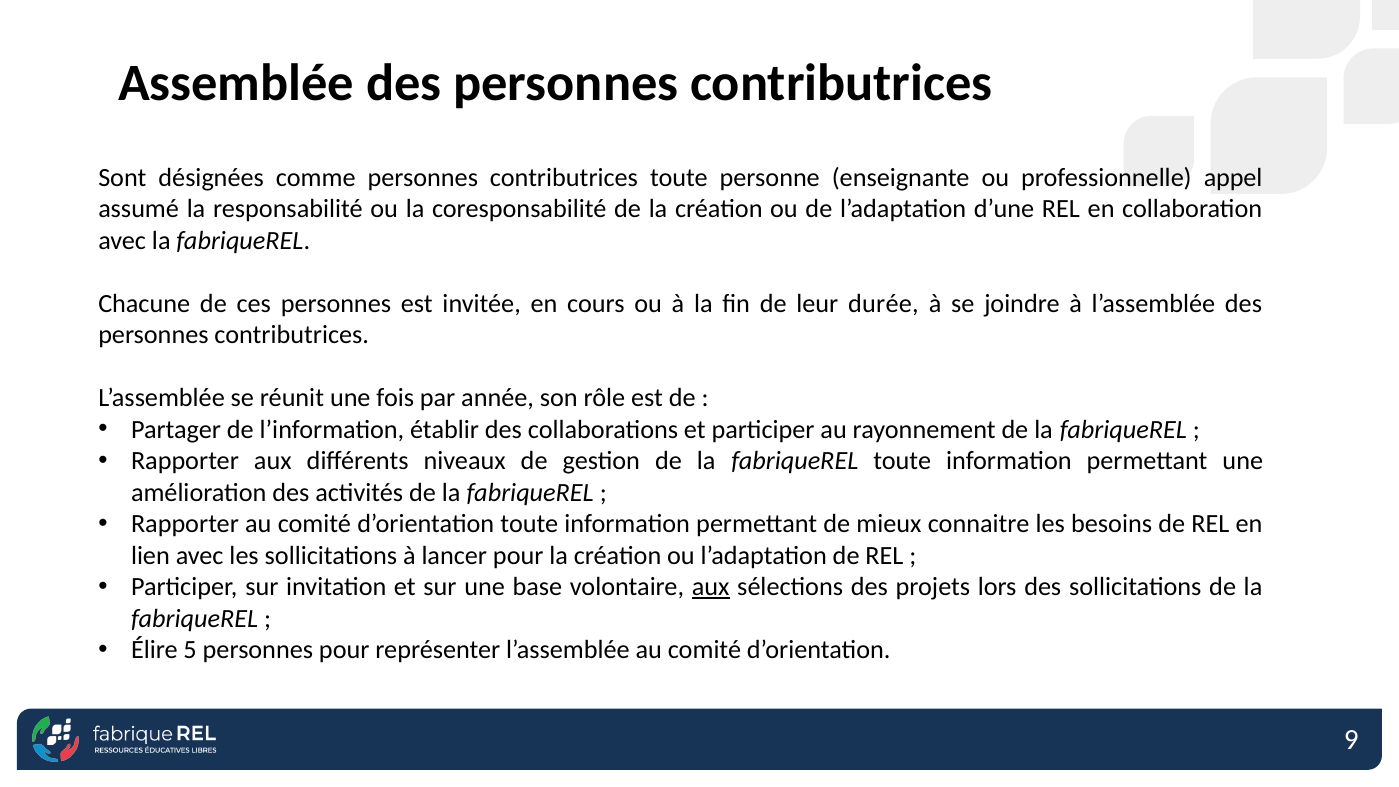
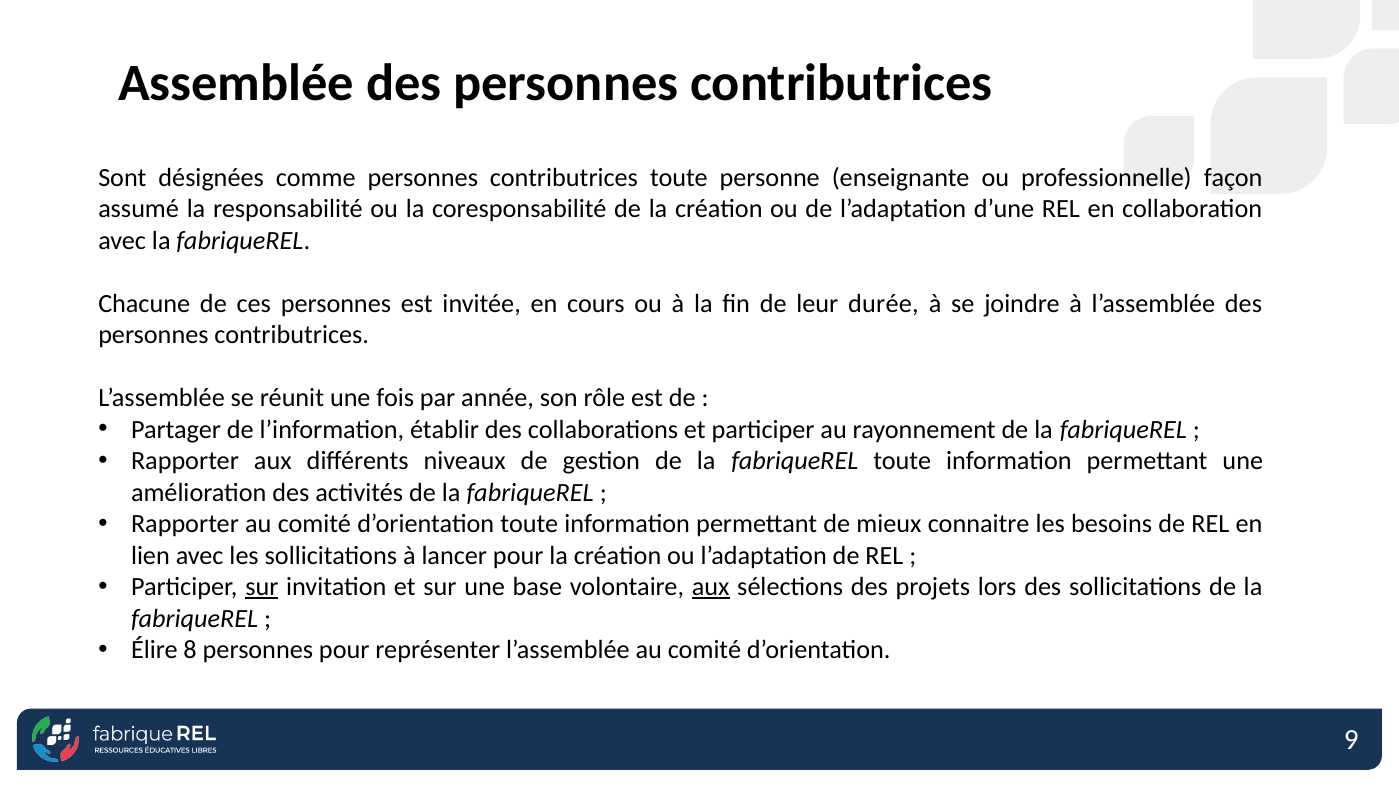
appel: appel -> façon
sur at (262, 587) underline: none -> present
5: 5 -> 8
